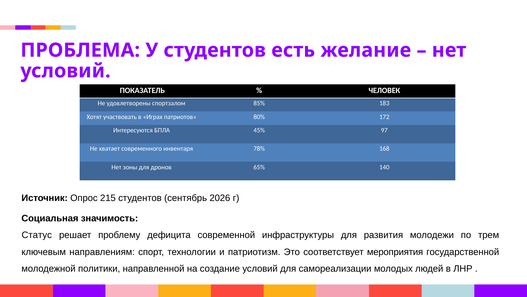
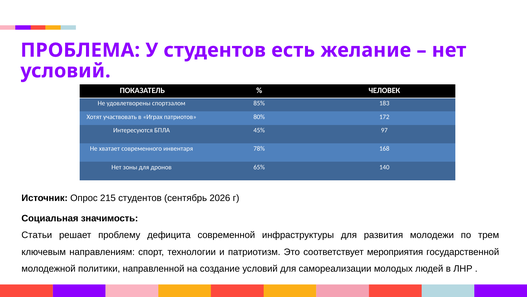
Статус: Статус -> Статьи
